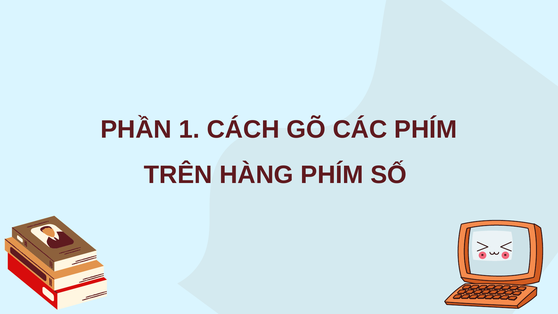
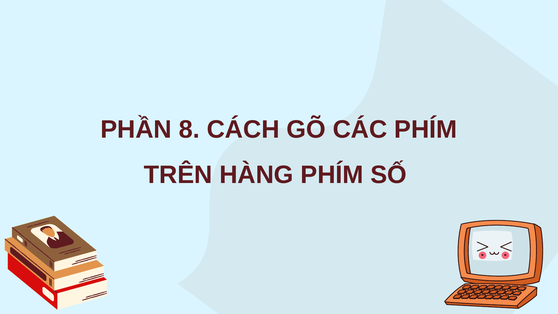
1: 1 -> 8
